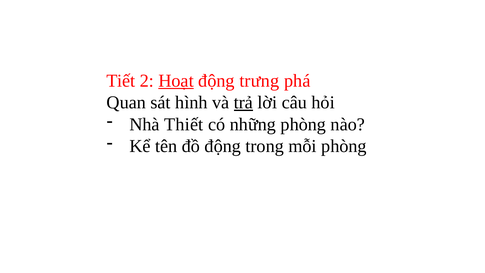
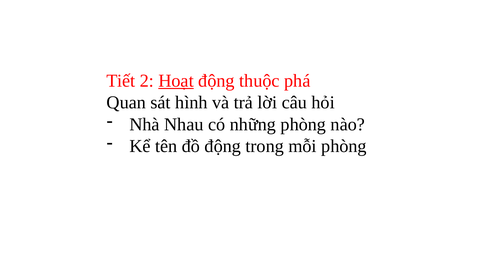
trưng: trưng -> thuộc
trả underline: present -> none
Thiết: Thiết -> Nhau
